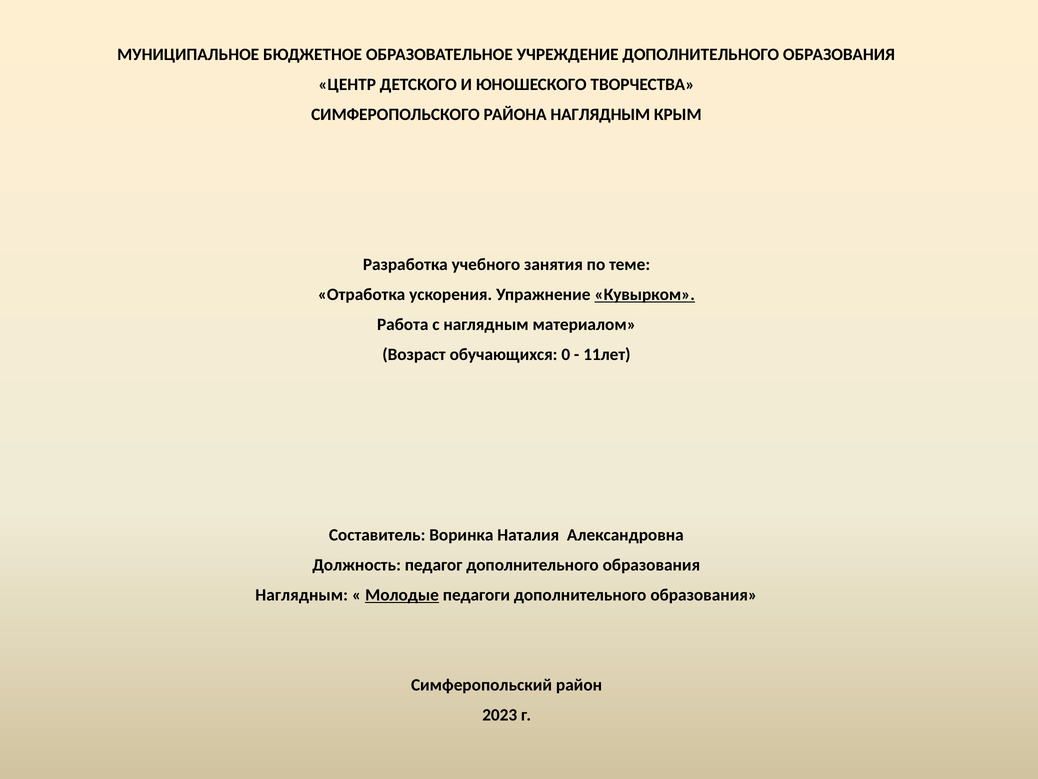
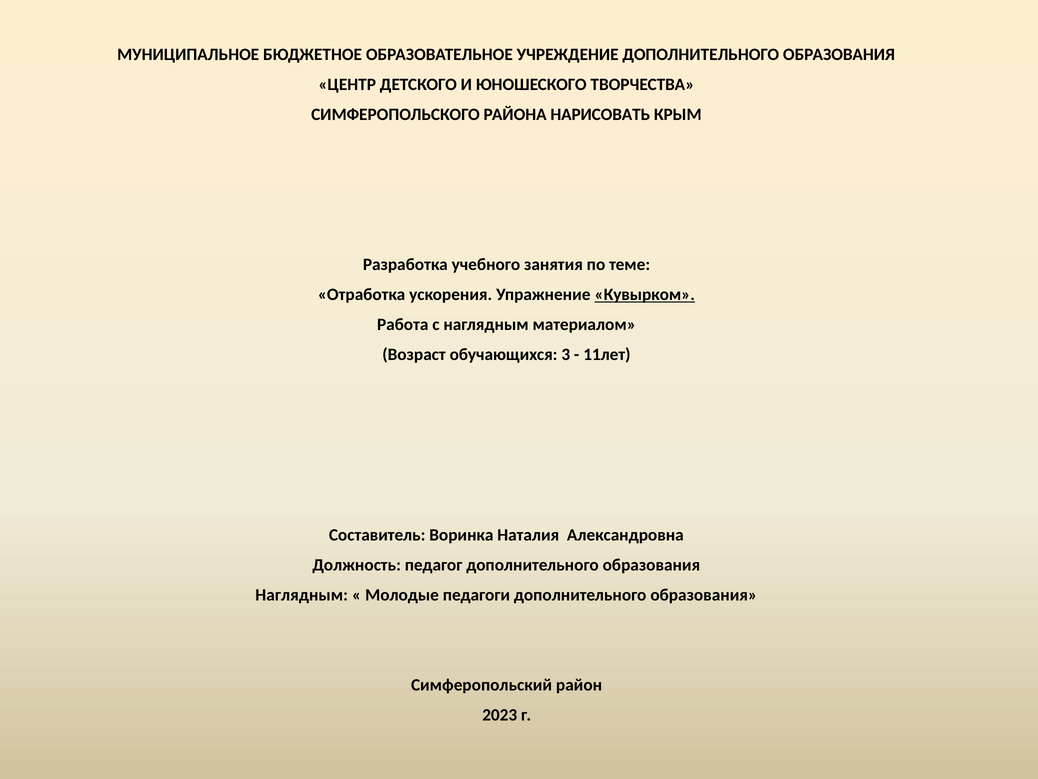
РАЙОНА НАГЛЯДНЫМ: НАГЛЯДНЫМ -> НАРИСОВАТЬ
0: 0 -> 3
Молодые underline: present -> none
